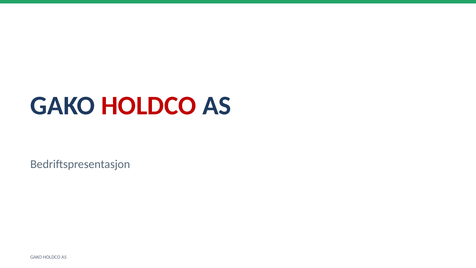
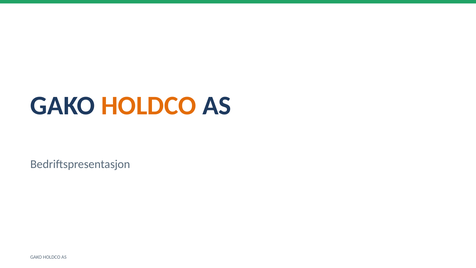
HOLDCO at (149, 106) colour: red -> orange
